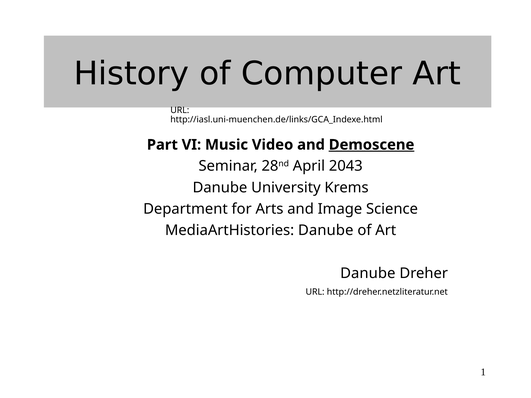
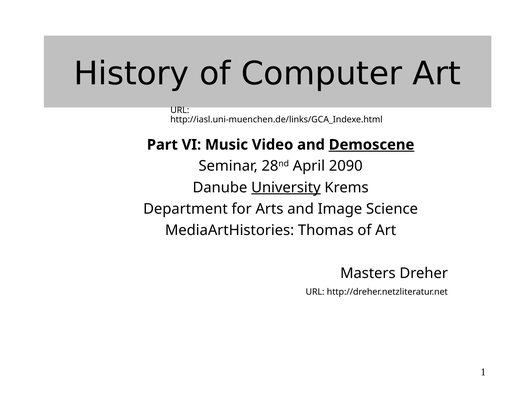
2043: 2043 -> 2090
University underline: none -> present
MediaArtHistories Danube: Danube -> Thomas
Danube at (368, 273): Danube -> Masters
